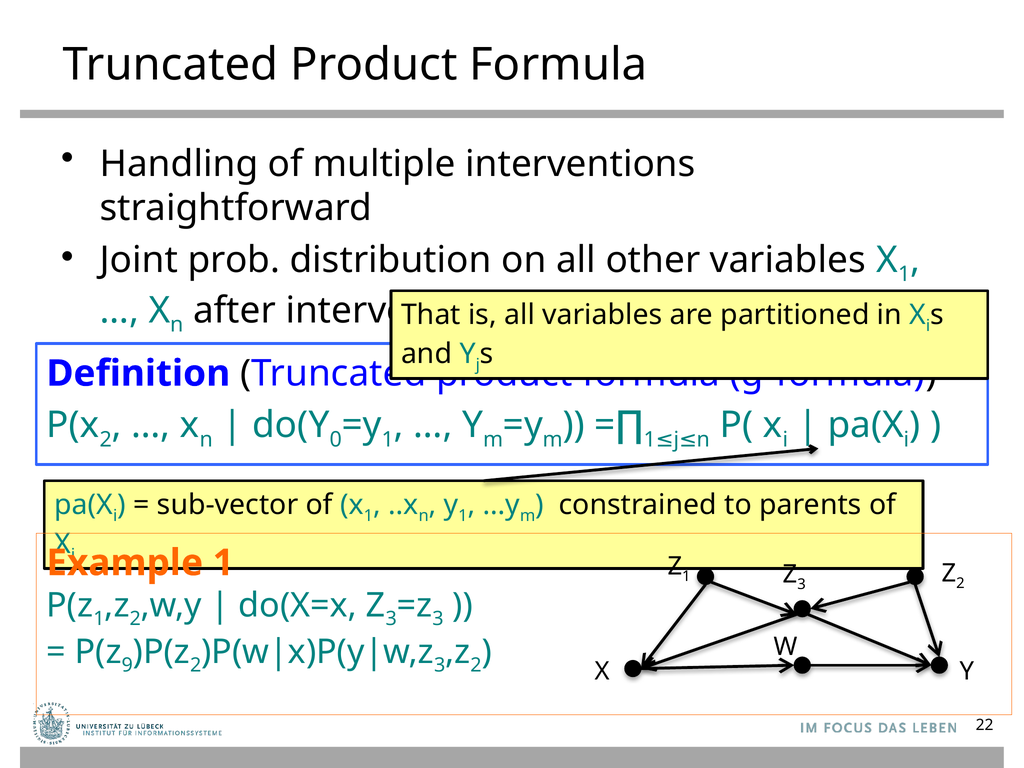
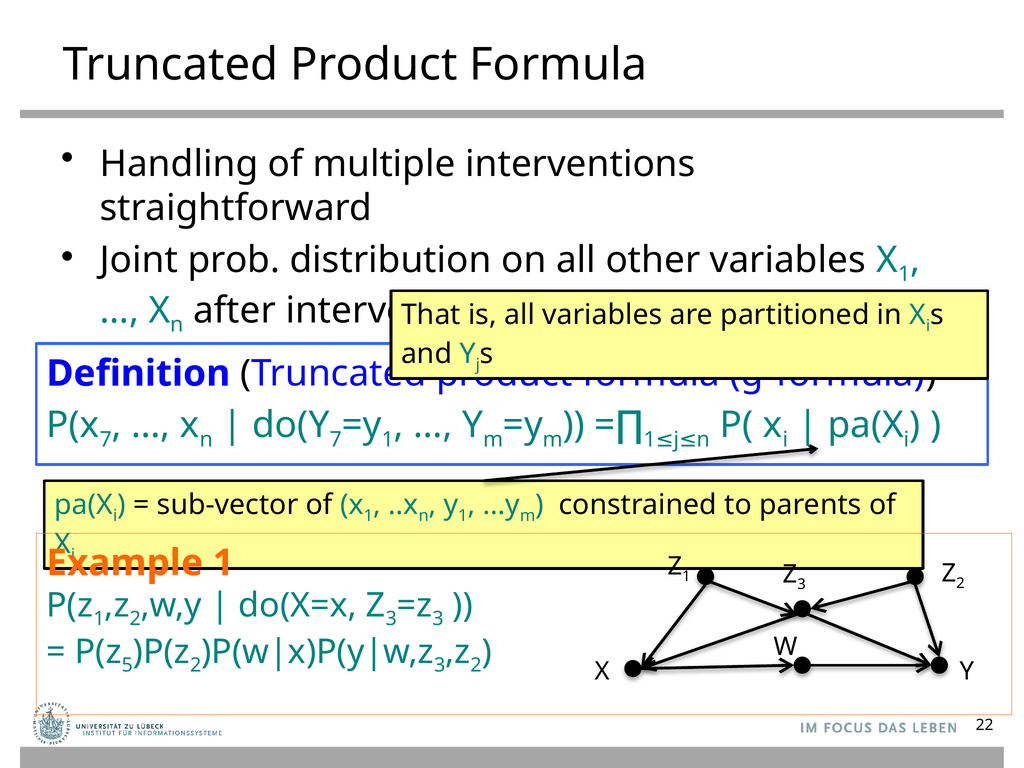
2 at (106, 440): 2 -> 7
0 at (336, 440): 0 -> 7
9: 9 -> 5
